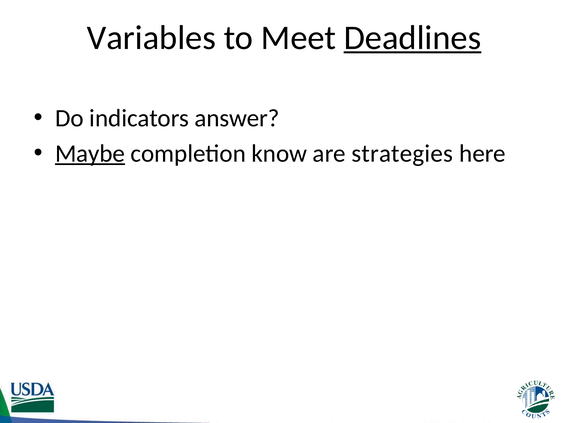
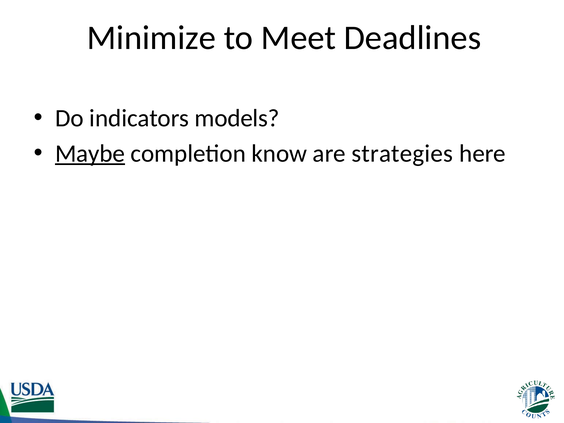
Variables: Variables -> Minimize
Deadlines underline: present -> none
answer: answer -> models
